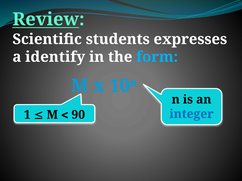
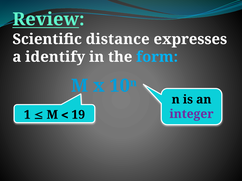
students: students -> distance
integer colour: blue -> purple
90: 90 -> 19
